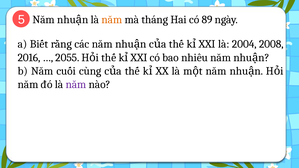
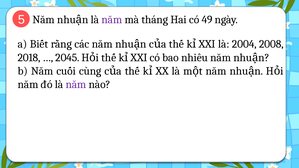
năm at (112, 20) colour: orange -> purple
89: 89 -> 49
2016: 2016 -> 2018
2055: 2055 -> 2045
